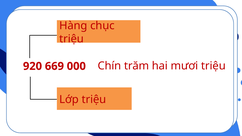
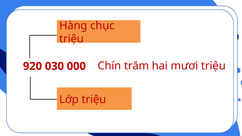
669: 669 -> 030
